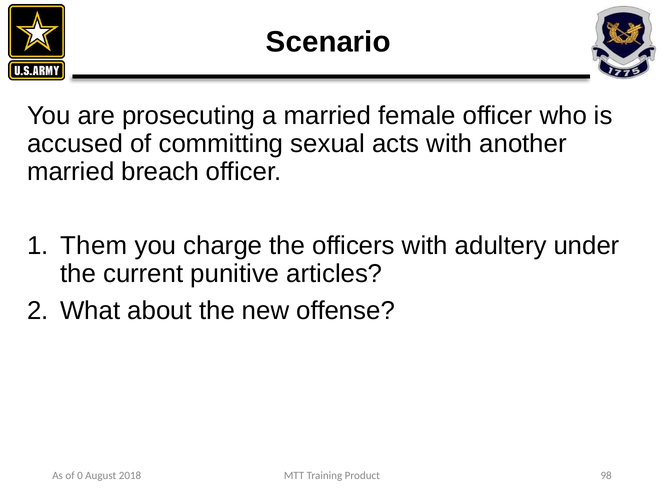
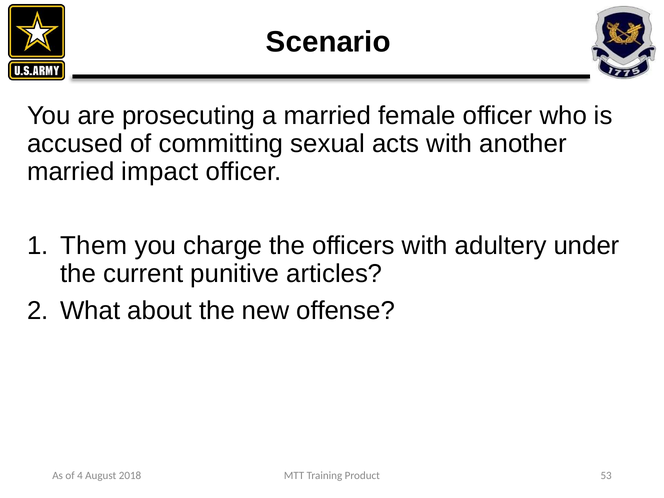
breach: breach -> impact
98: 98 -> 53
0: 0 -> 4
